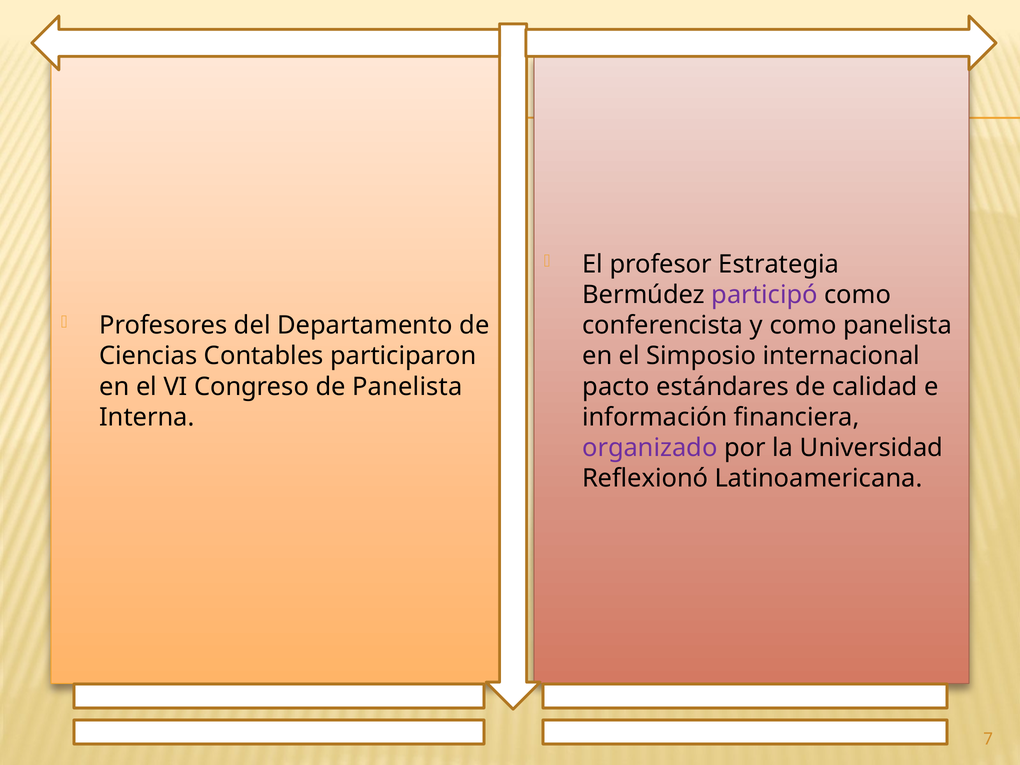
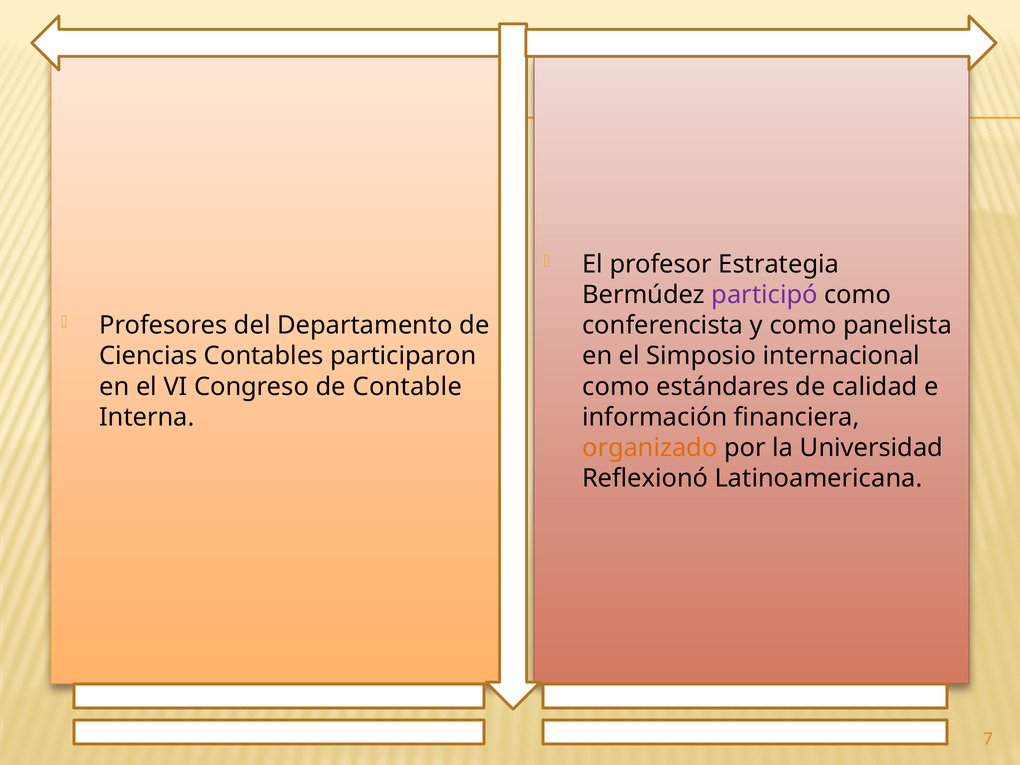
de Panelista: Panelista -> Contable
pacto at (616, 387): pacto -> como
organizado colour: purple -> orange
